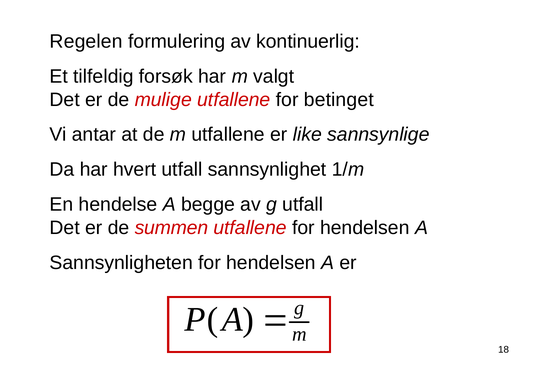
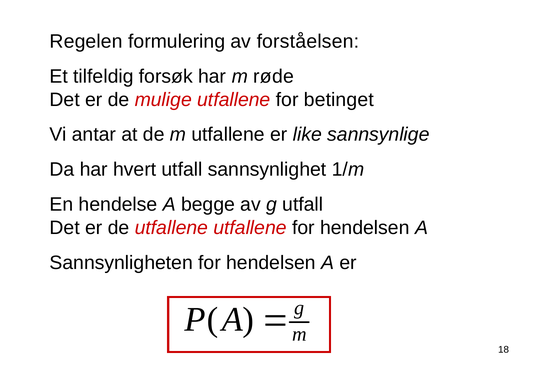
kontinuerlig: kontinuerlig -> forståelsen
valgt: valgt -> røde
de summen: summen -> utfallene
